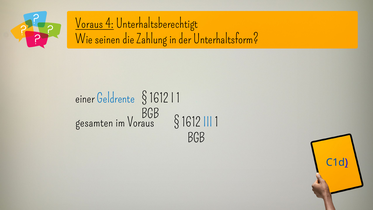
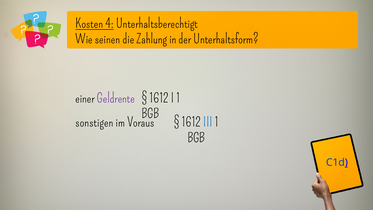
Voraus at (89, 24): Voraus -> Kosten
Geldrente colour: blue -> purple
gesamten: gesamten -> sonstigen
